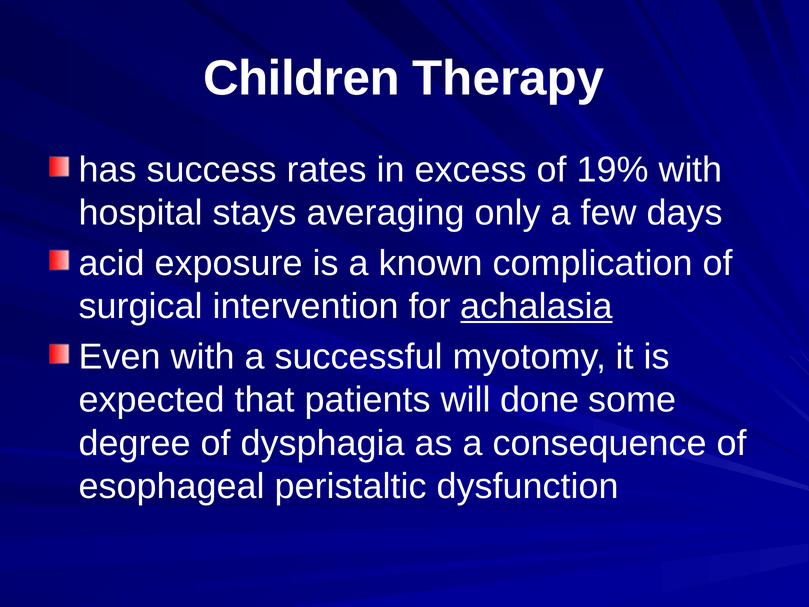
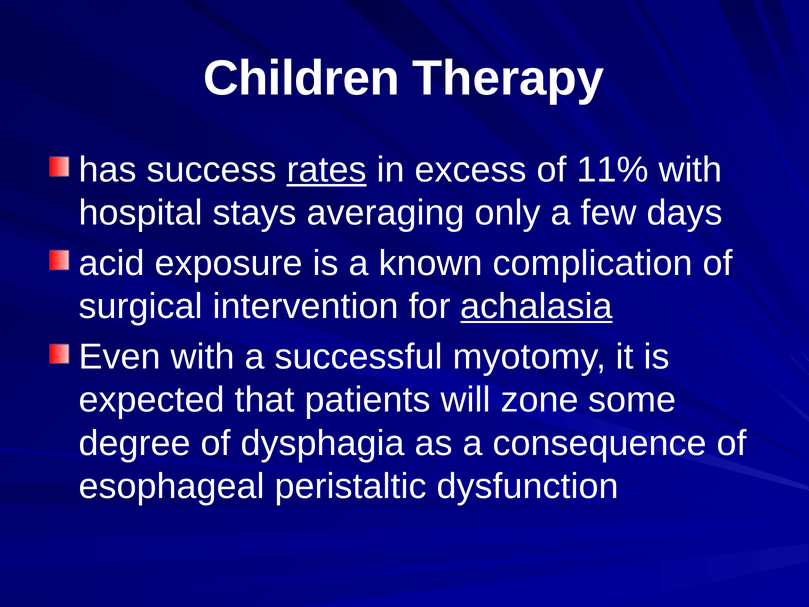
rates underline: none -> present
19%: 19% -> 11%
done: done -> zone
